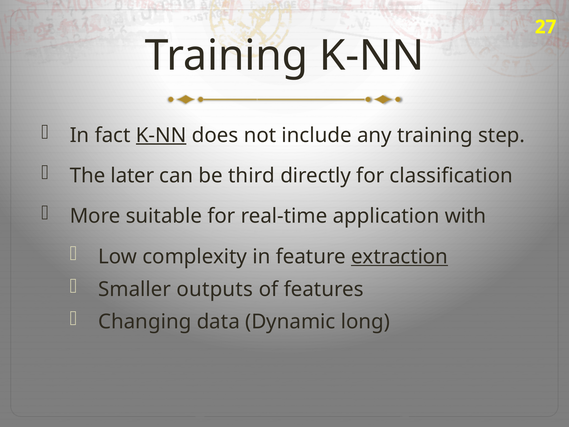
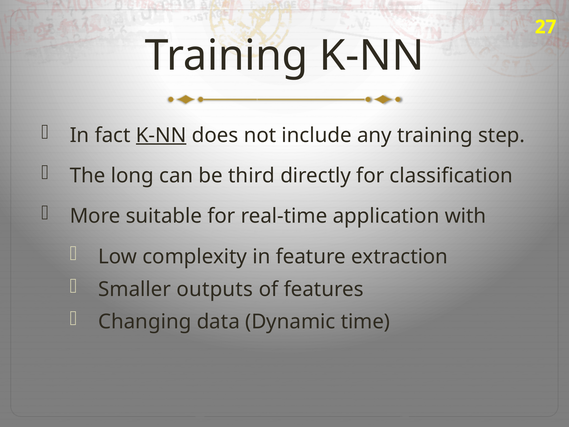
later: later -> long
extraction underline: present -> none
long: long -> time
